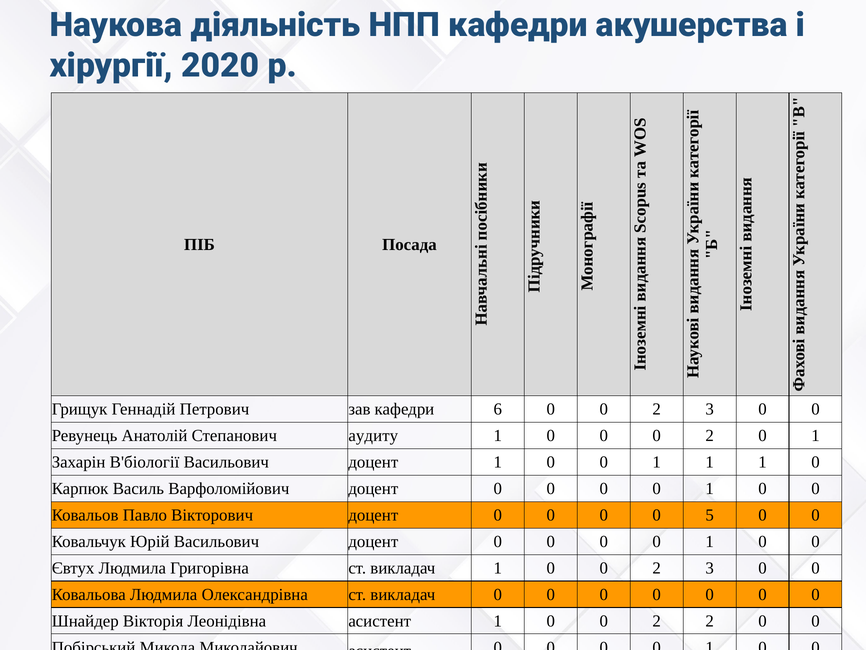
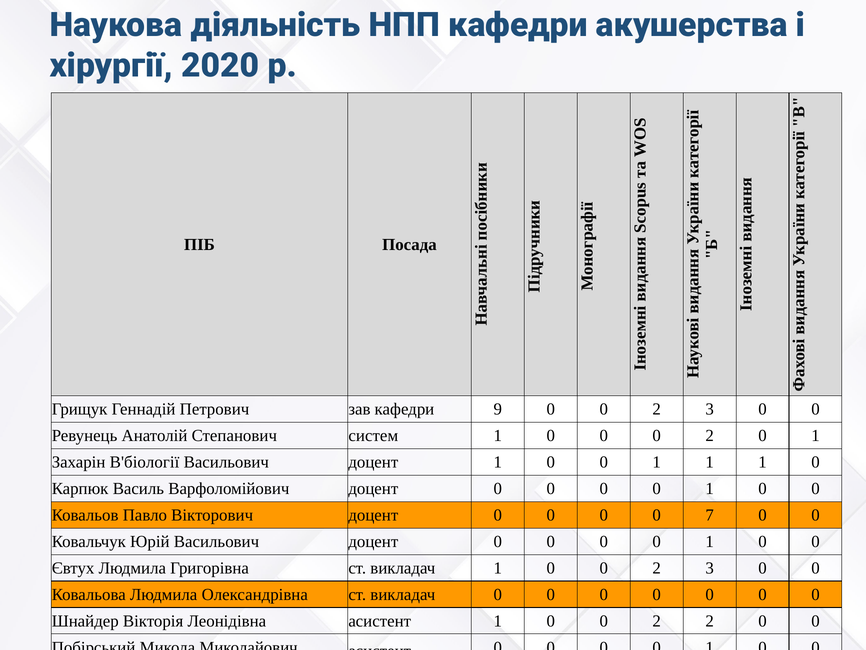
6: 6 -> 9
аудиту: аудиту -> систем
5: 5 -> 7
